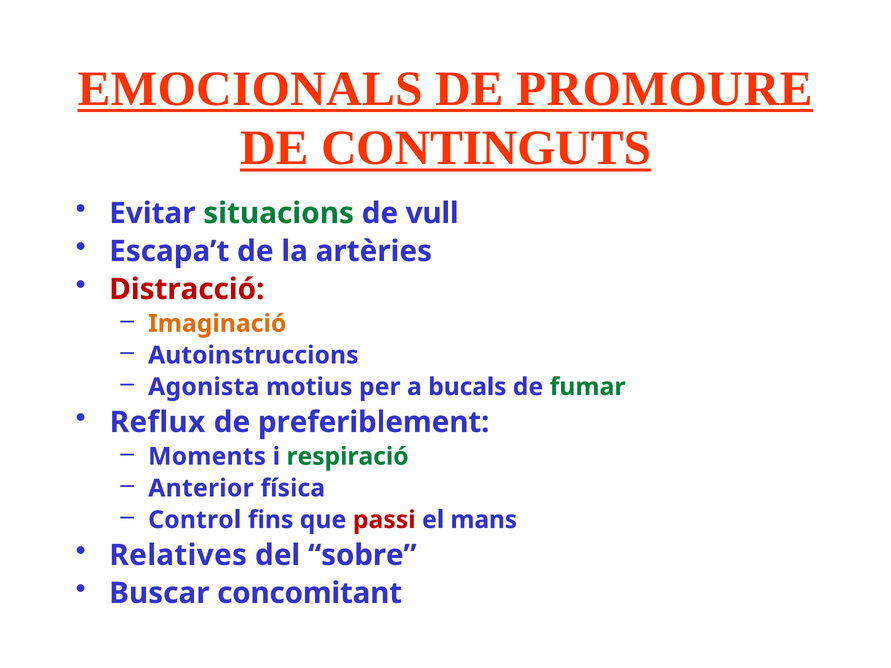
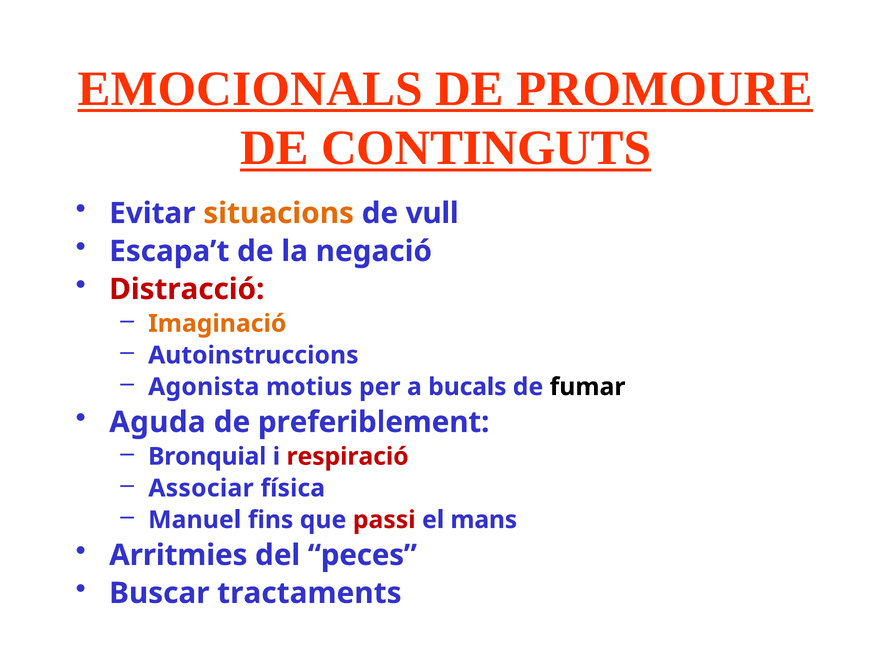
situacions colour: green -> orange
artèries: artèries -> negació
fumar colour: green -> black
Reflux: Reflux -> Aguda
Moments: Moments -> Bronquial
respiració colour: green -> red
Anterior: Anterior -> Associar
Control: Control -> Manuel
Relatives: Relatives -> Arritmies
sobre: sobre -> peces
concomitant: concomitant -> tractaments
